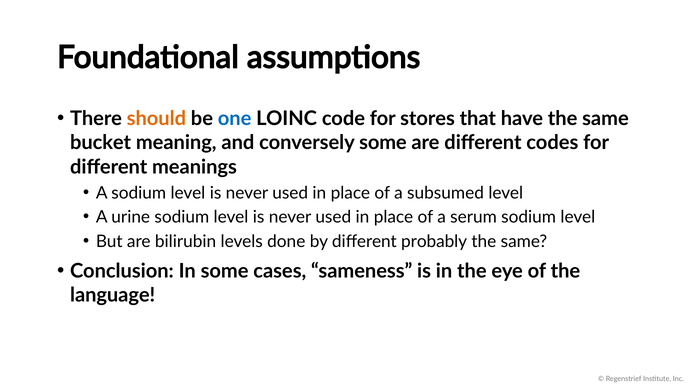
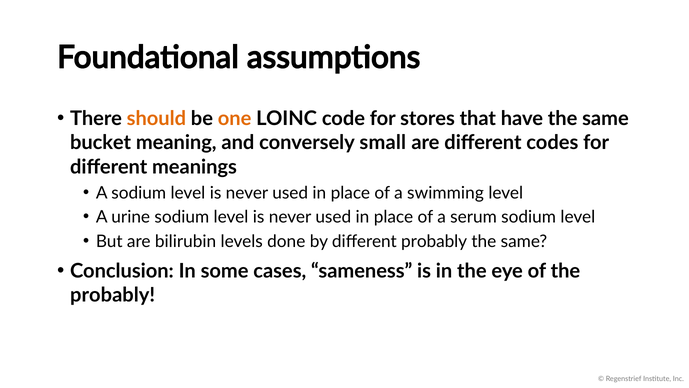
one colour: blue -> orange
conversely some: some -> small
subsumed: subsumed -> swimming
language at (113, 295): language -> probably
